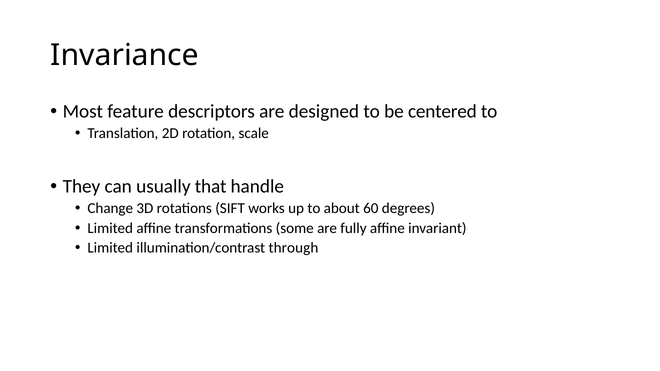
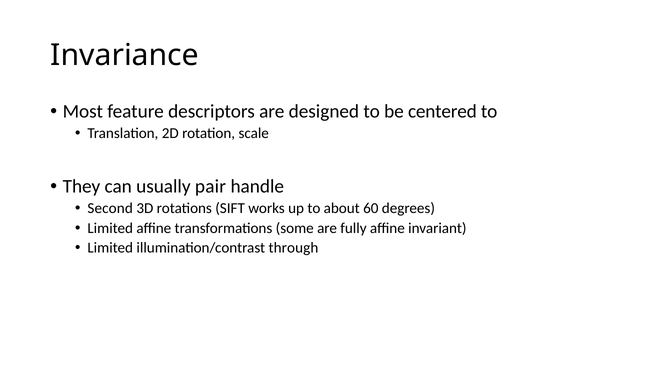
that: that -> pair
Change: Change -> Second
